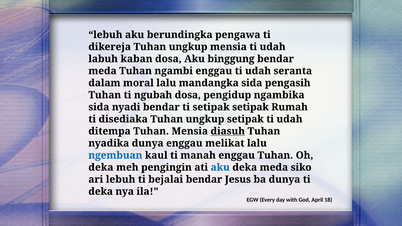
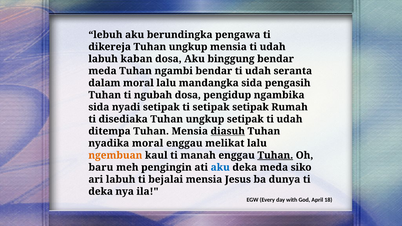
ngambi enggau: enggau -> bendar
nyadi bendar: bendar -> setipak
nyadika dunya: dunya -> moral
ngembuan colour: blue -> orange
Tuhan at (275, 155) underline: none -> present
deka at (101, 167): deka -> baru
ari lebuh: lebuh -> labuh
bejalai bendar: bendar -> mensia
